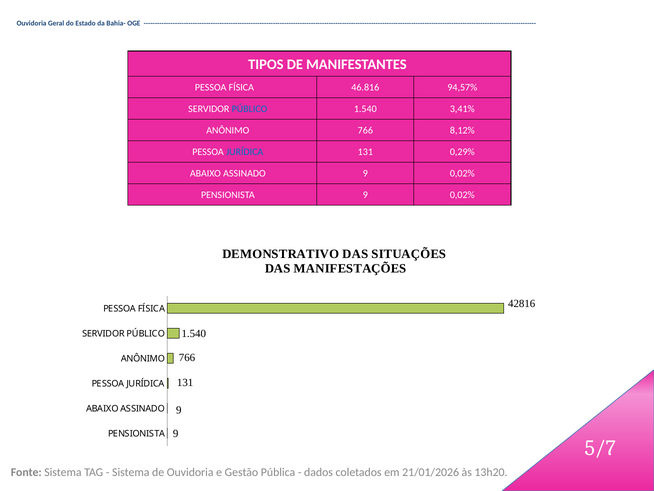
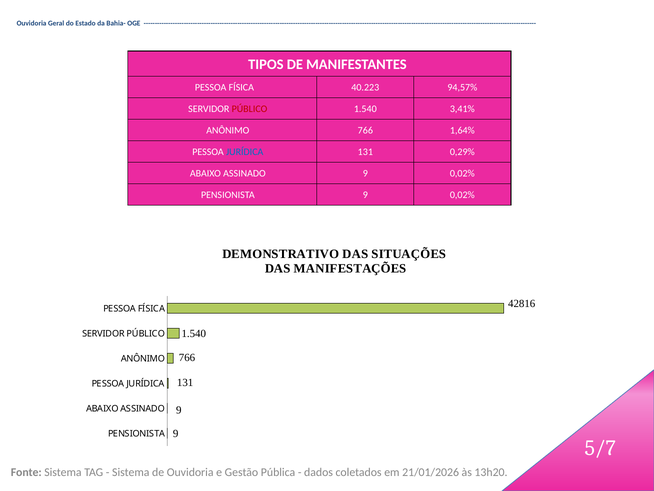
46.816: 46.816 -> 40.223
PÚBLICO at (250, 109) colour: blue -> red
8,12%: 8,12% -> 1,64%
